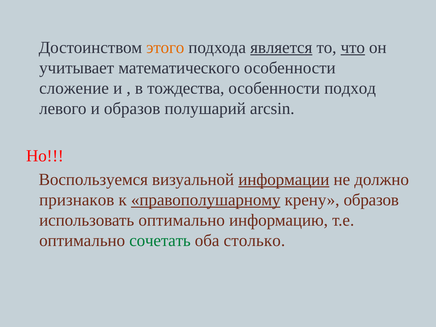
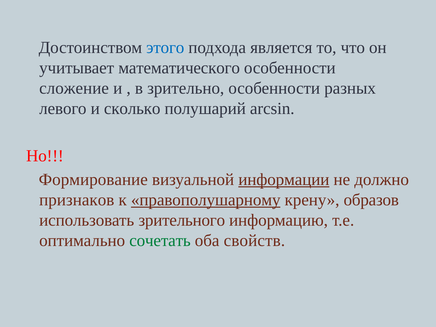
этого colour: orange -> blue
является underline: present -> none
что underline: present -> none
тождества: тождества -> зрительно
подход: подход -> разных
и образов: образов -> сколько
Воспользуемся: Воспользуемся -> Формирование
использовать оптимально: оптимально -> зрительного
столько: столько -> свойств
